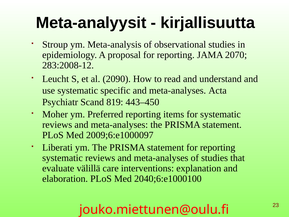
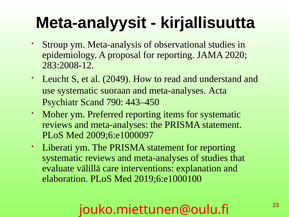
2070: 2070 -> 2020
2090: 2090 -> 2049
specific: specific -> suoraan
819: 819 -> 790
2040;6:e1000100: 2040;6:e1000100 -> 2019;6:e1000100
